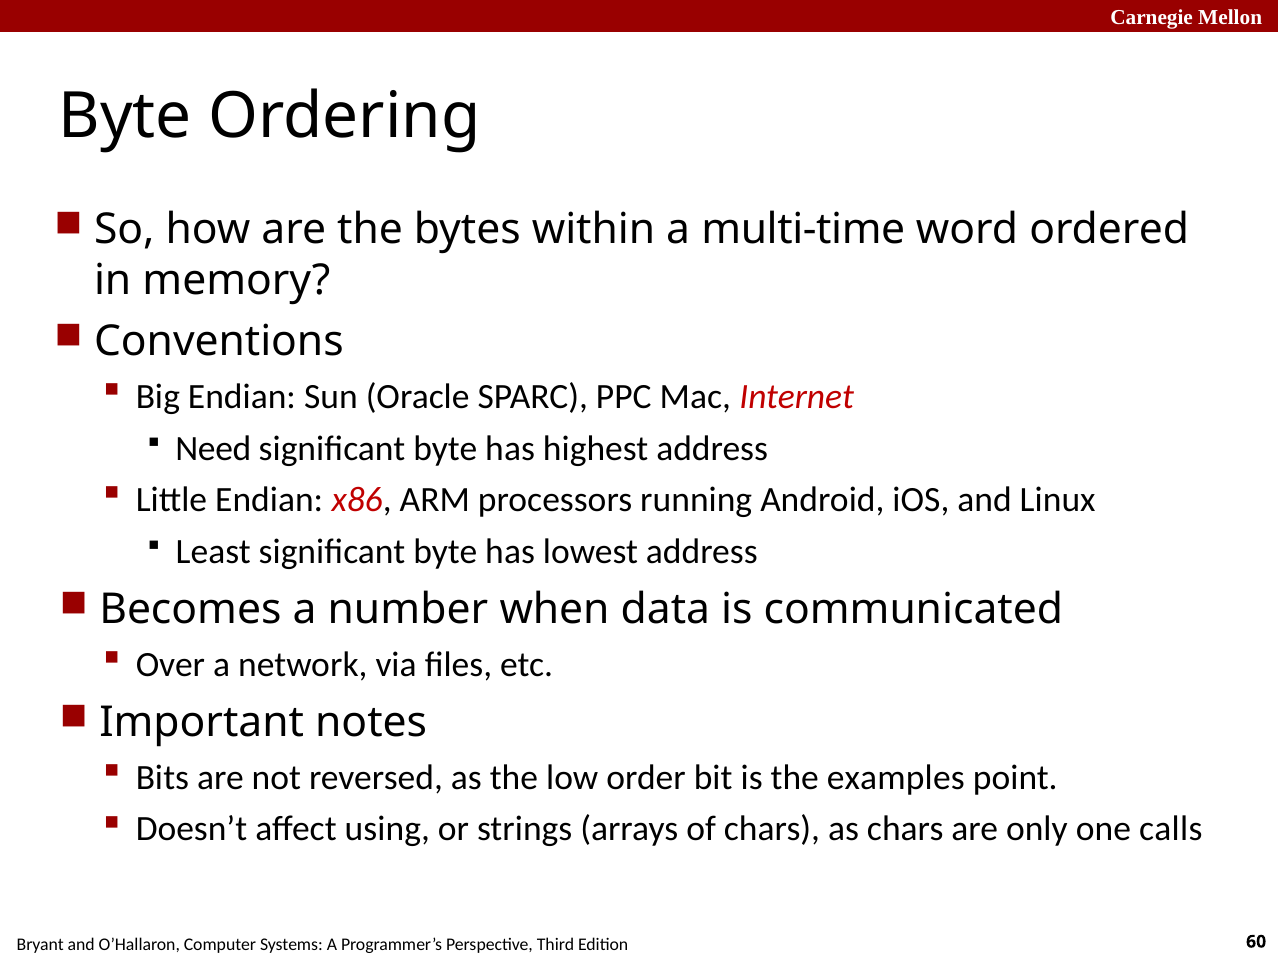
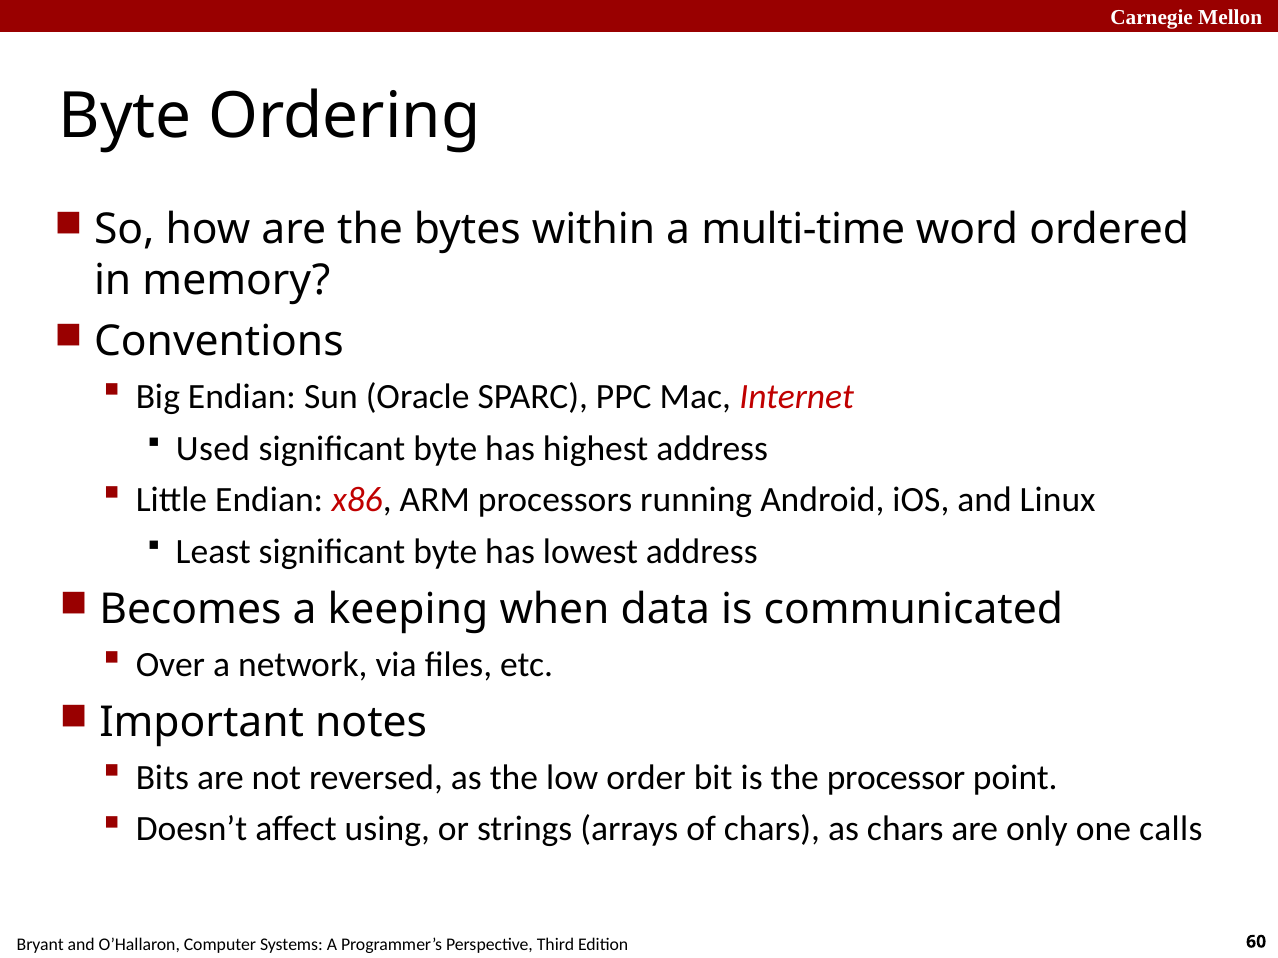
Need: Need -> Used
number: number -> keeping
examples: examples -> processor
